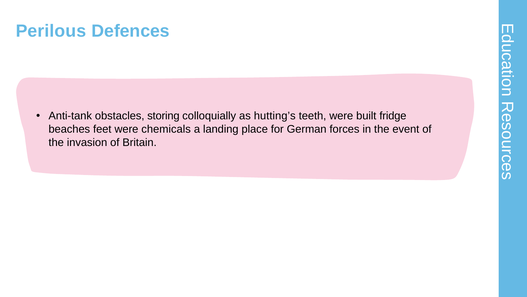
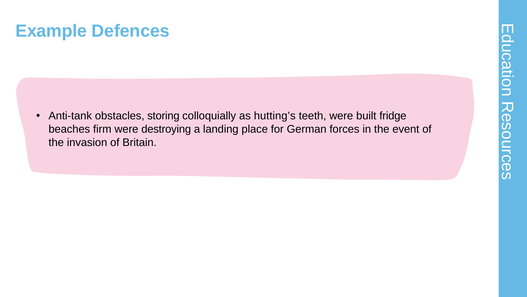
Perilous: Perilous -> Example
feet: feet -> firm
chemicals: chemicals -> destroying
